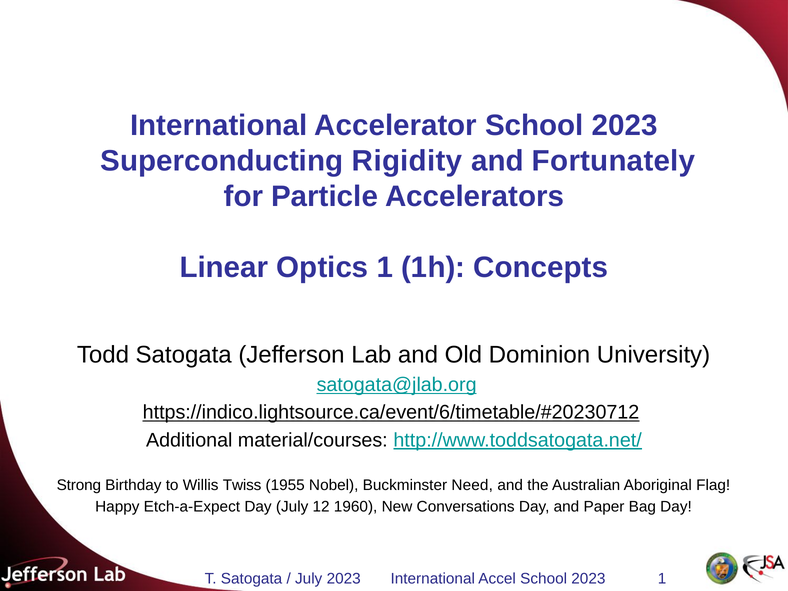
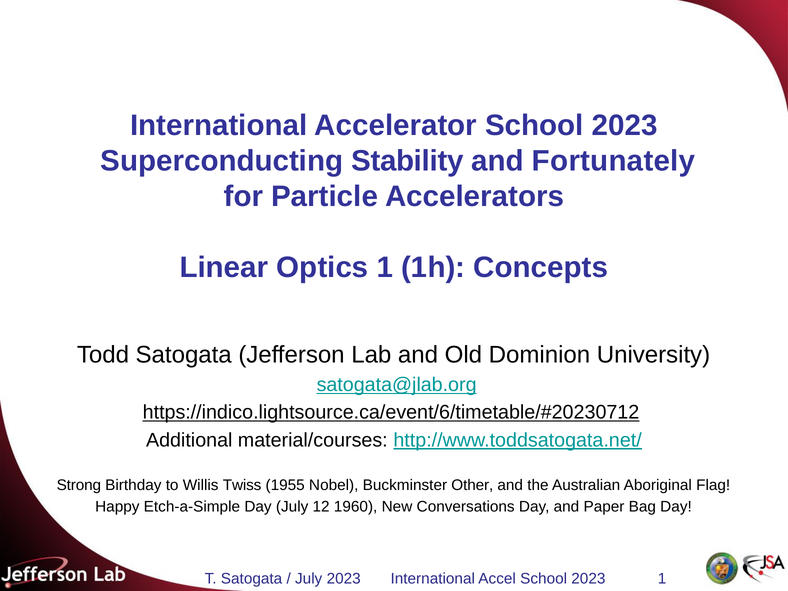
Rigidity: Rigidity -> Stability
Need: Need -> Other
Etch-a-Expect: Etch-a-Expect -> Etch-a-Simple
